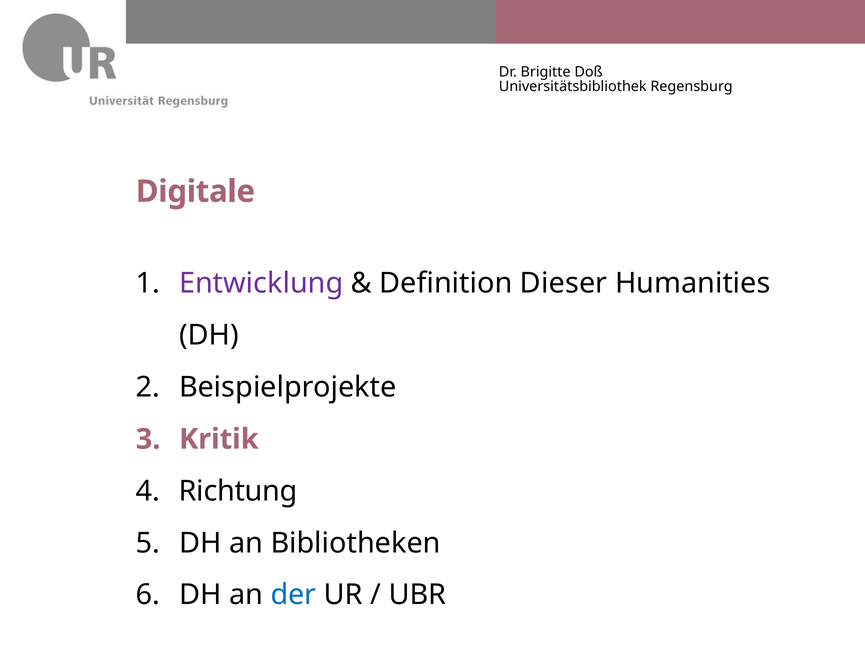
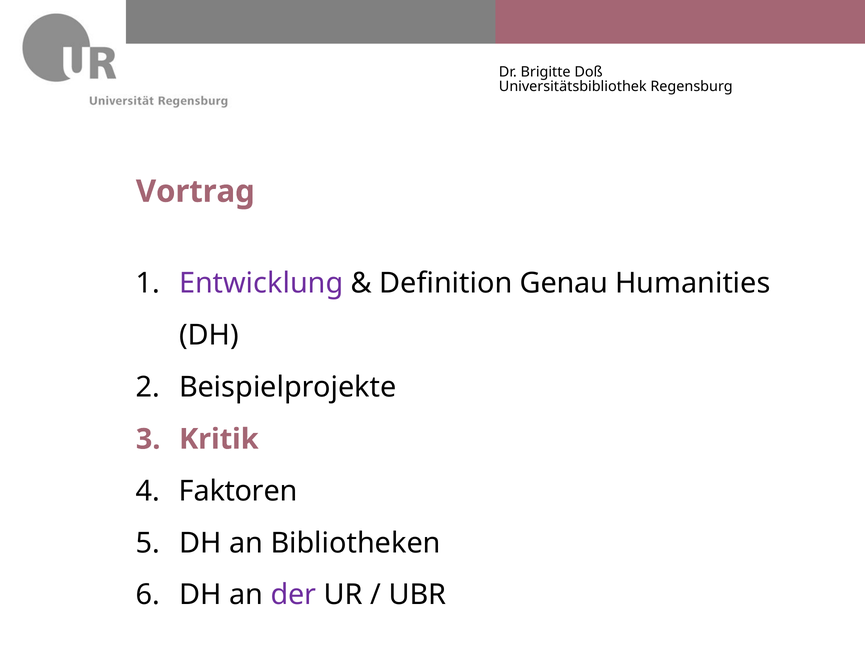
Digitale: Digitale -> Vortrag
Dieser: Dieser -> Genau
Richtung: Richtung -> Faktoren
der colour: blue -> purple
